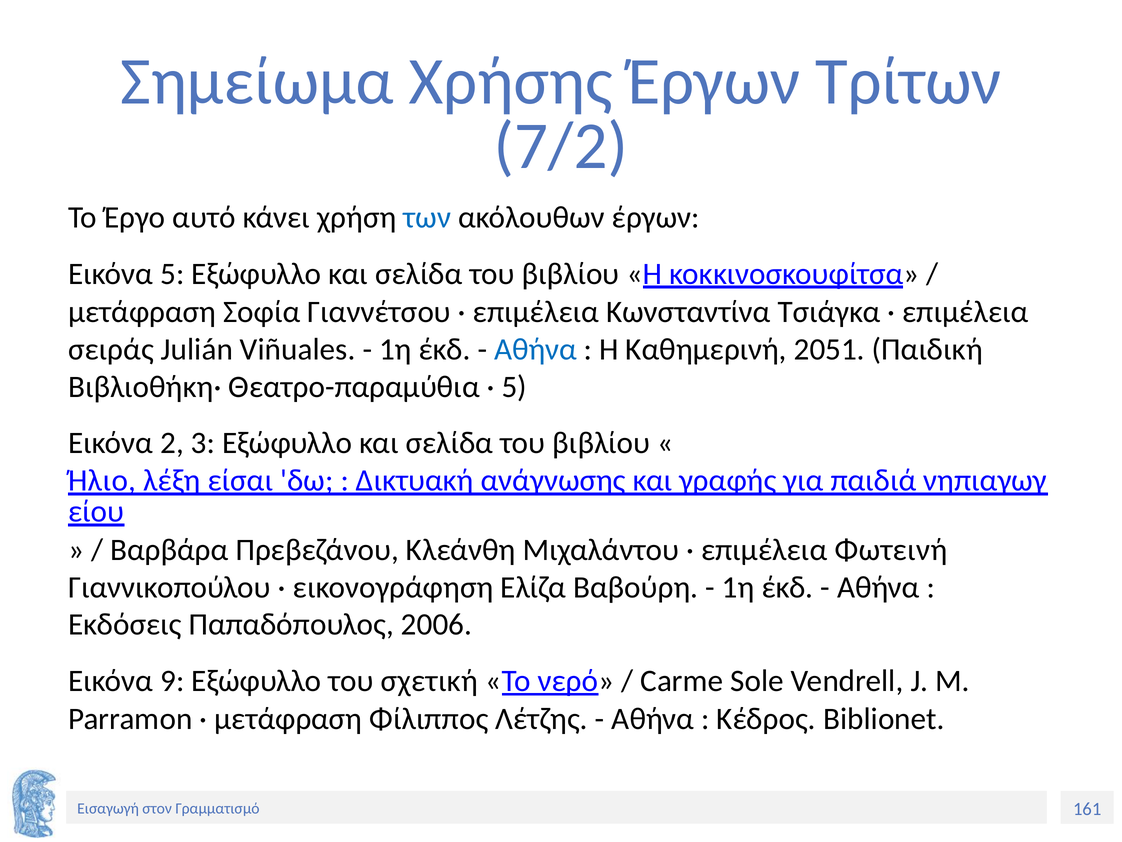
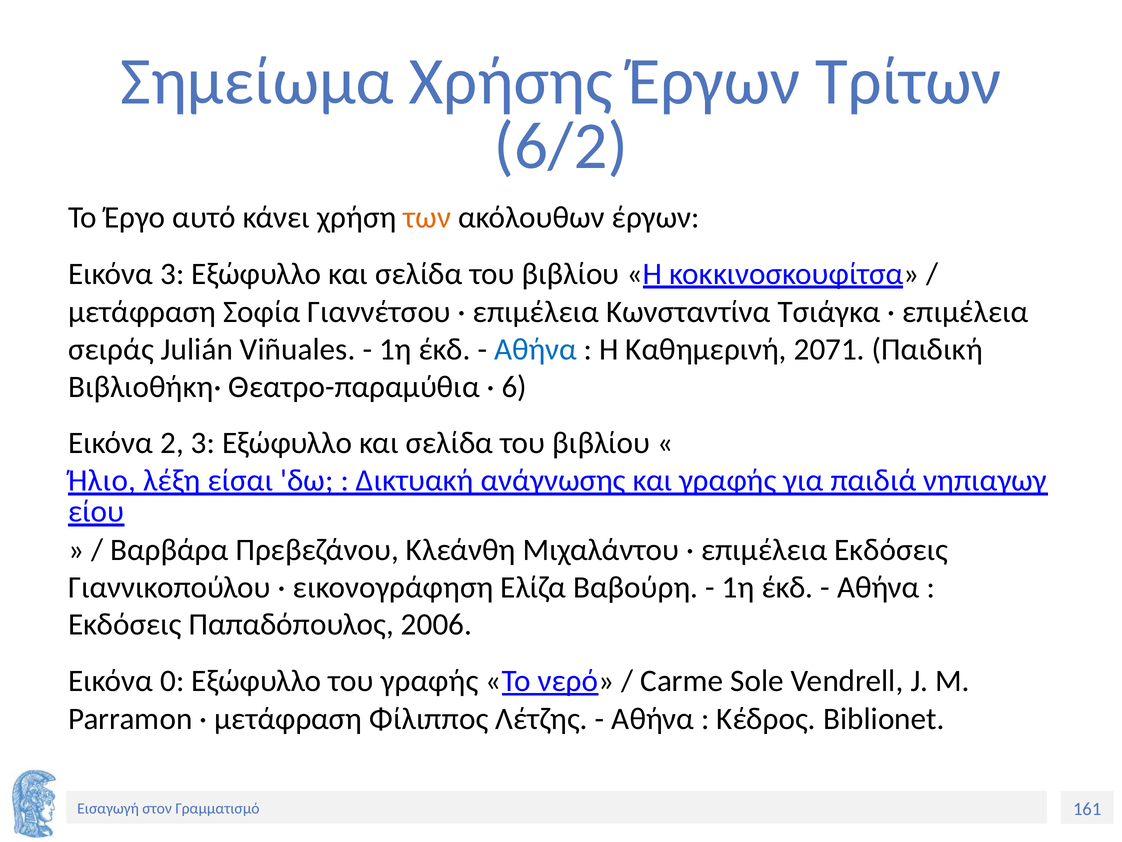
7/2: 7/2 -> 6/2
των colour: blue -> orange
Εικόνα 5: 5 -> 3
2051: 2051 -> 2071
5 at (514, 387): 5 -> 6
επιμέλεια Φωτεινή: Φωτεινή -> Εκδόσεις
9: 9 -> 0
του σχετική: σχετική -> γραφής
